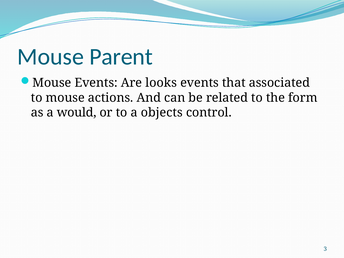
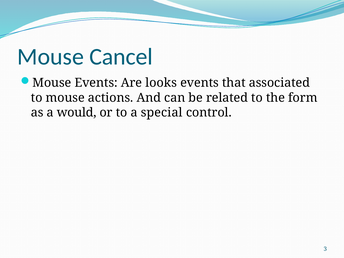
Parent: Parent -> Cancel
objects: objects -> special
